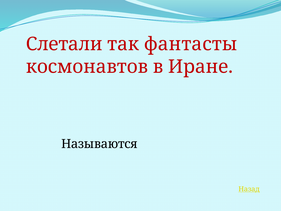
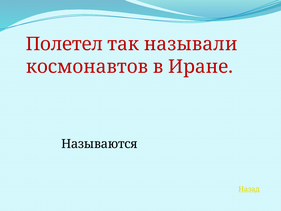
Слетали: Слетали -> Полетел
фантасты: фантасты -> называли
